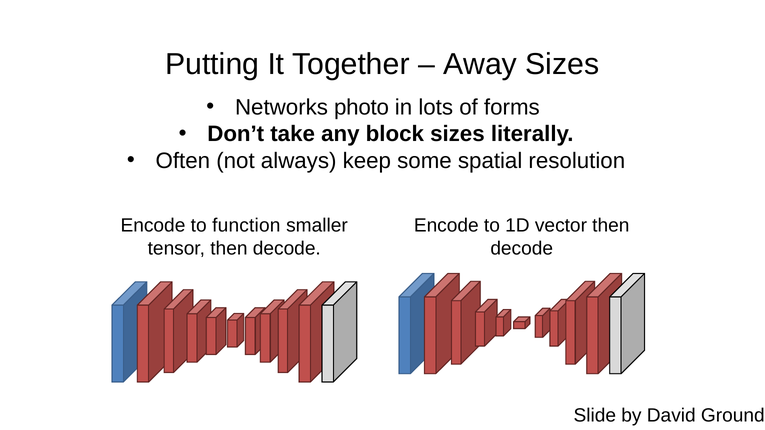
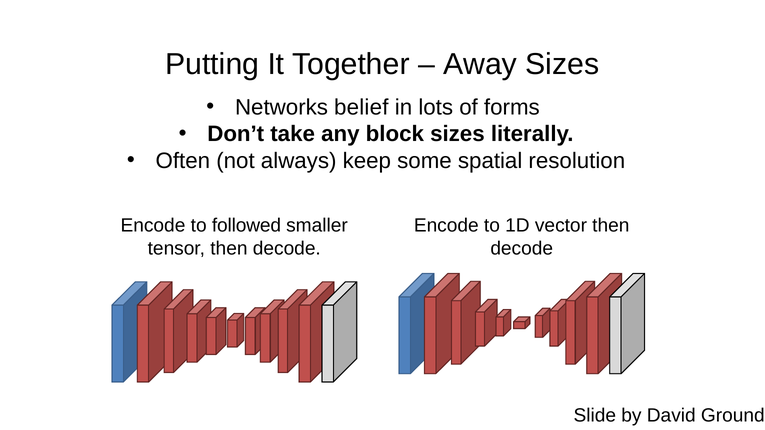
photo: photo -> belief
function: function -> followed
